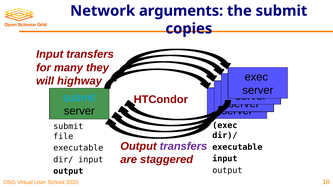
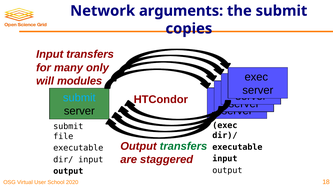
they: they -> only
highway: highway -> modules
transfers at (183, 146) colour: purple -> green
